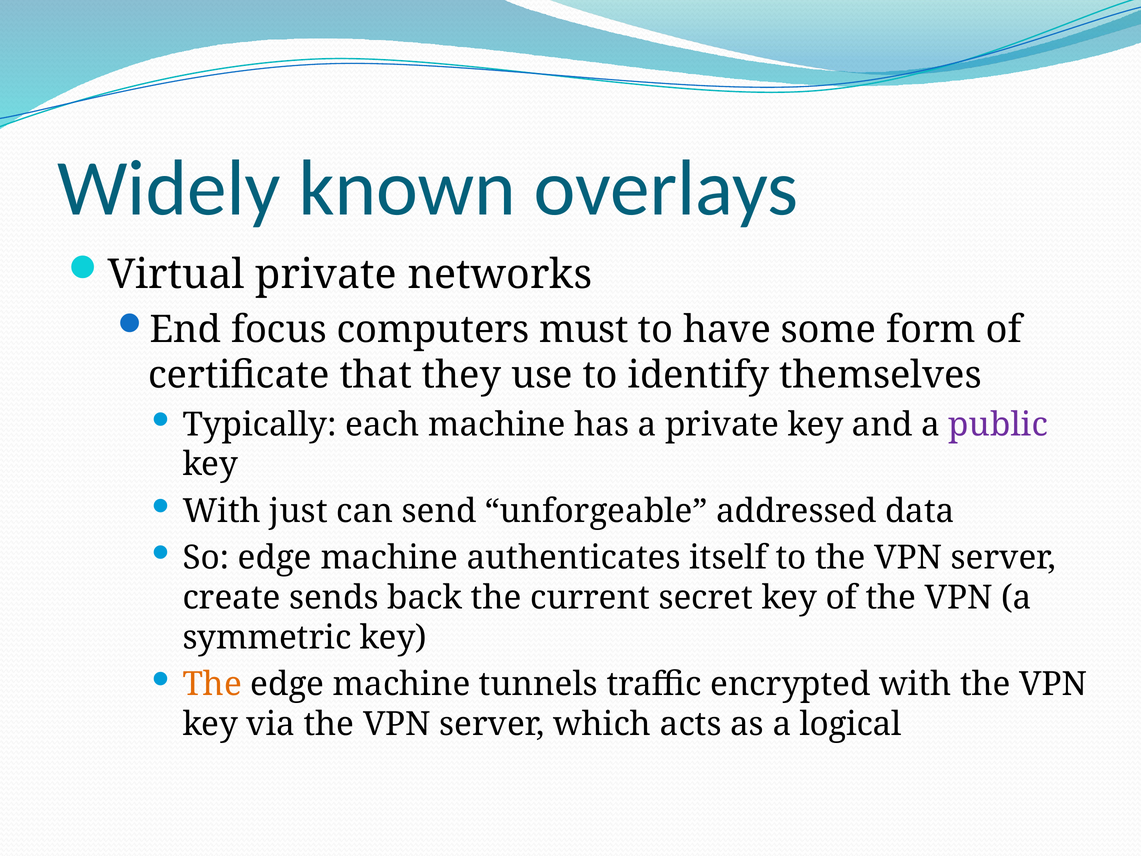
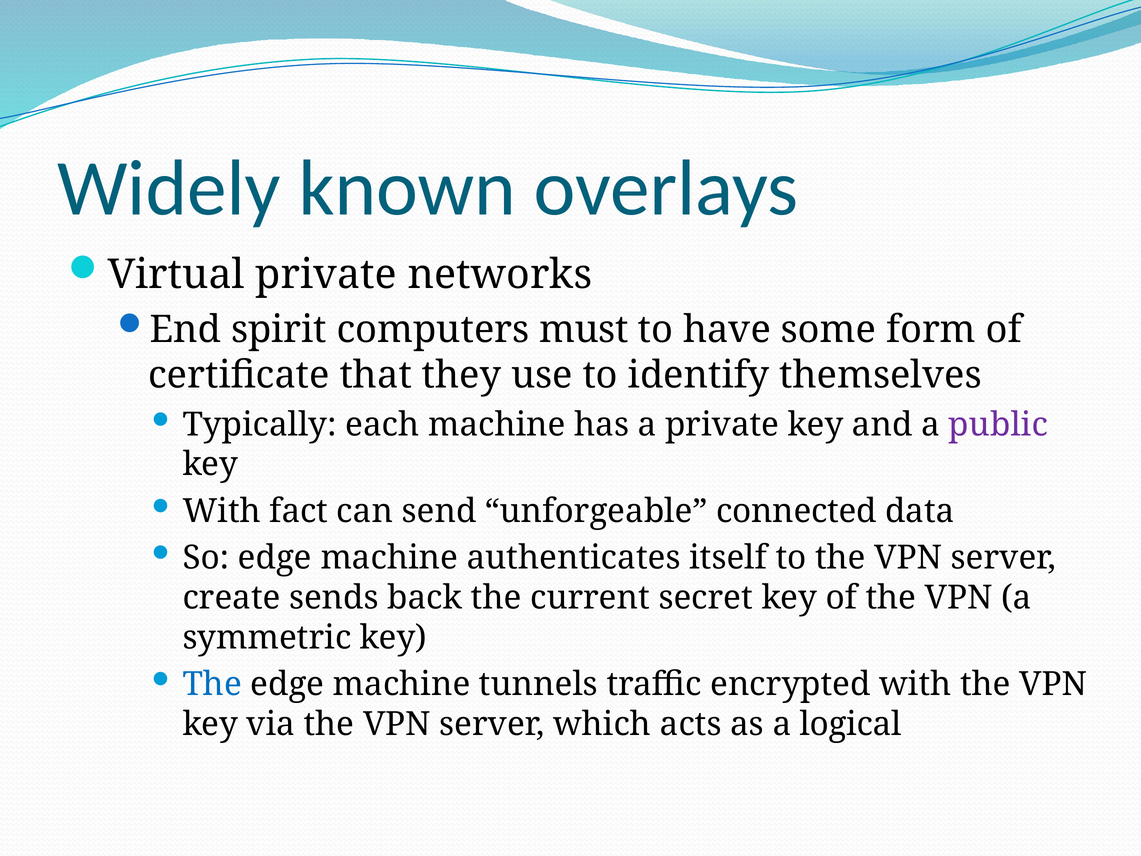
focus: focus -> spirit
just: just -> fact
addressed: addressed -> connected
The at (212, 684) colour: orange -> blue
